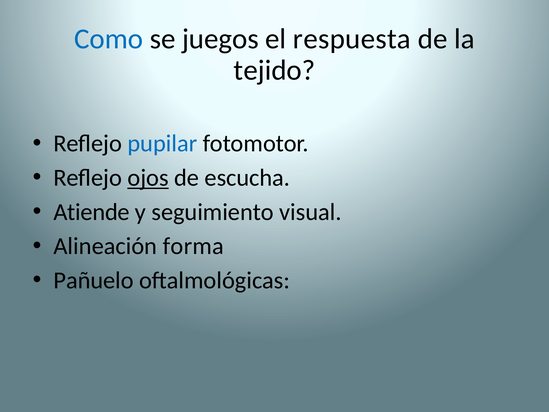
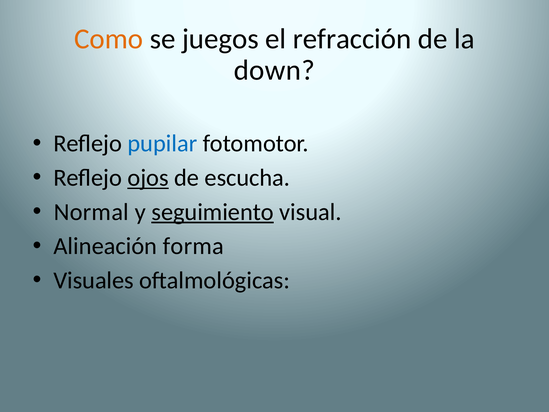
Como colour: blue -> orange
respuesta: respuesta -> refracción
tejido: tejido -> down
Atiende: Atiende -> Normal
seguimiento underline: none -> present
Pañuelo: Pañuelo -> Visuales
